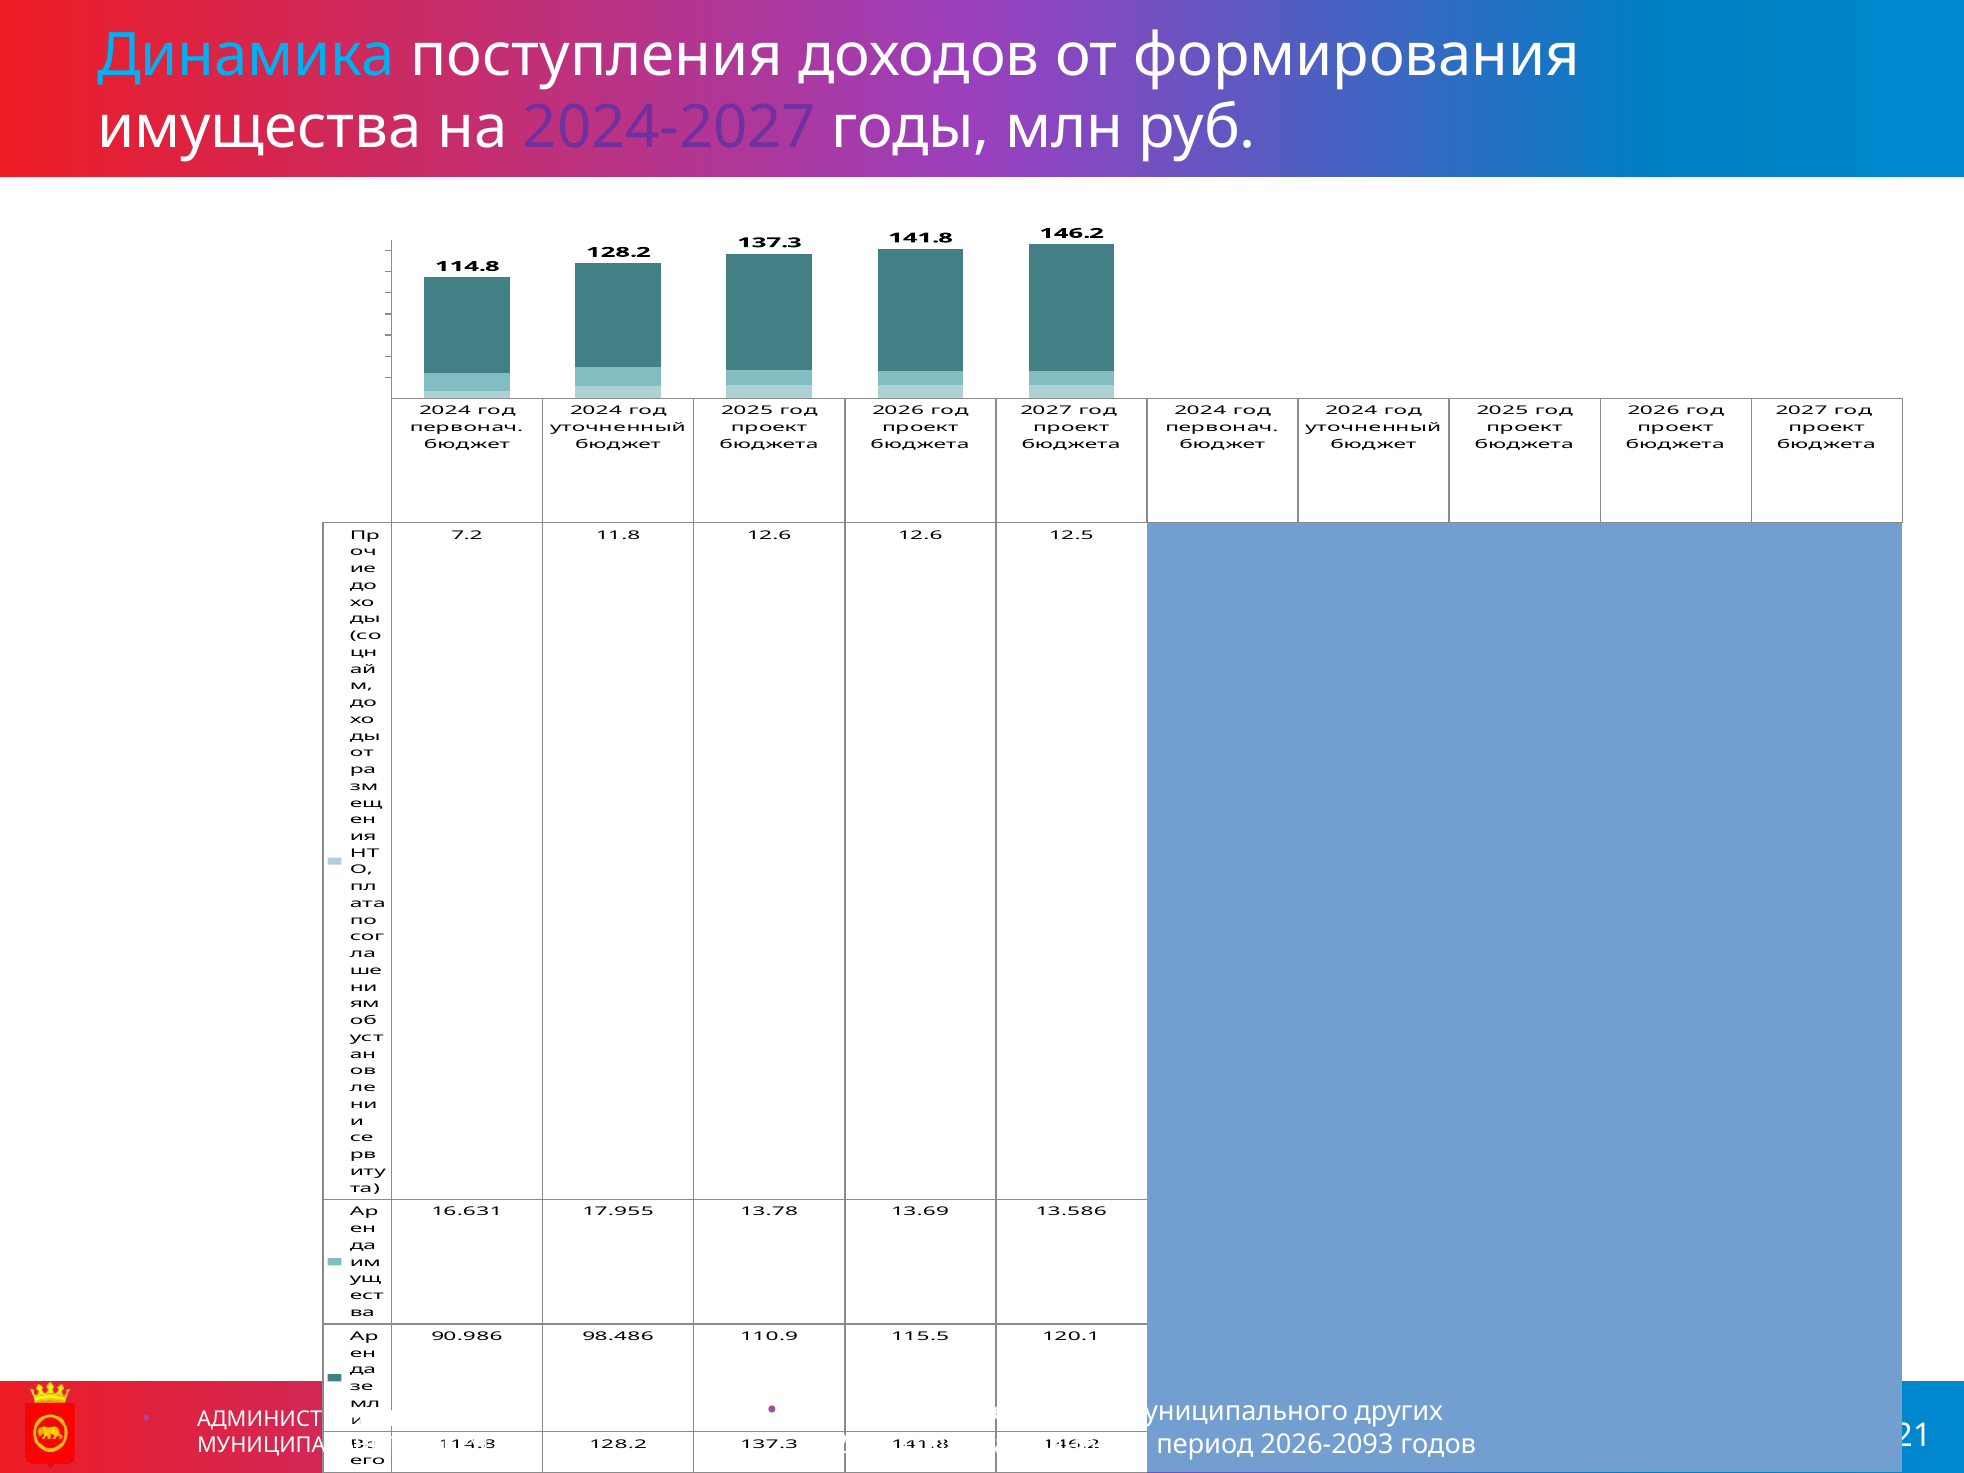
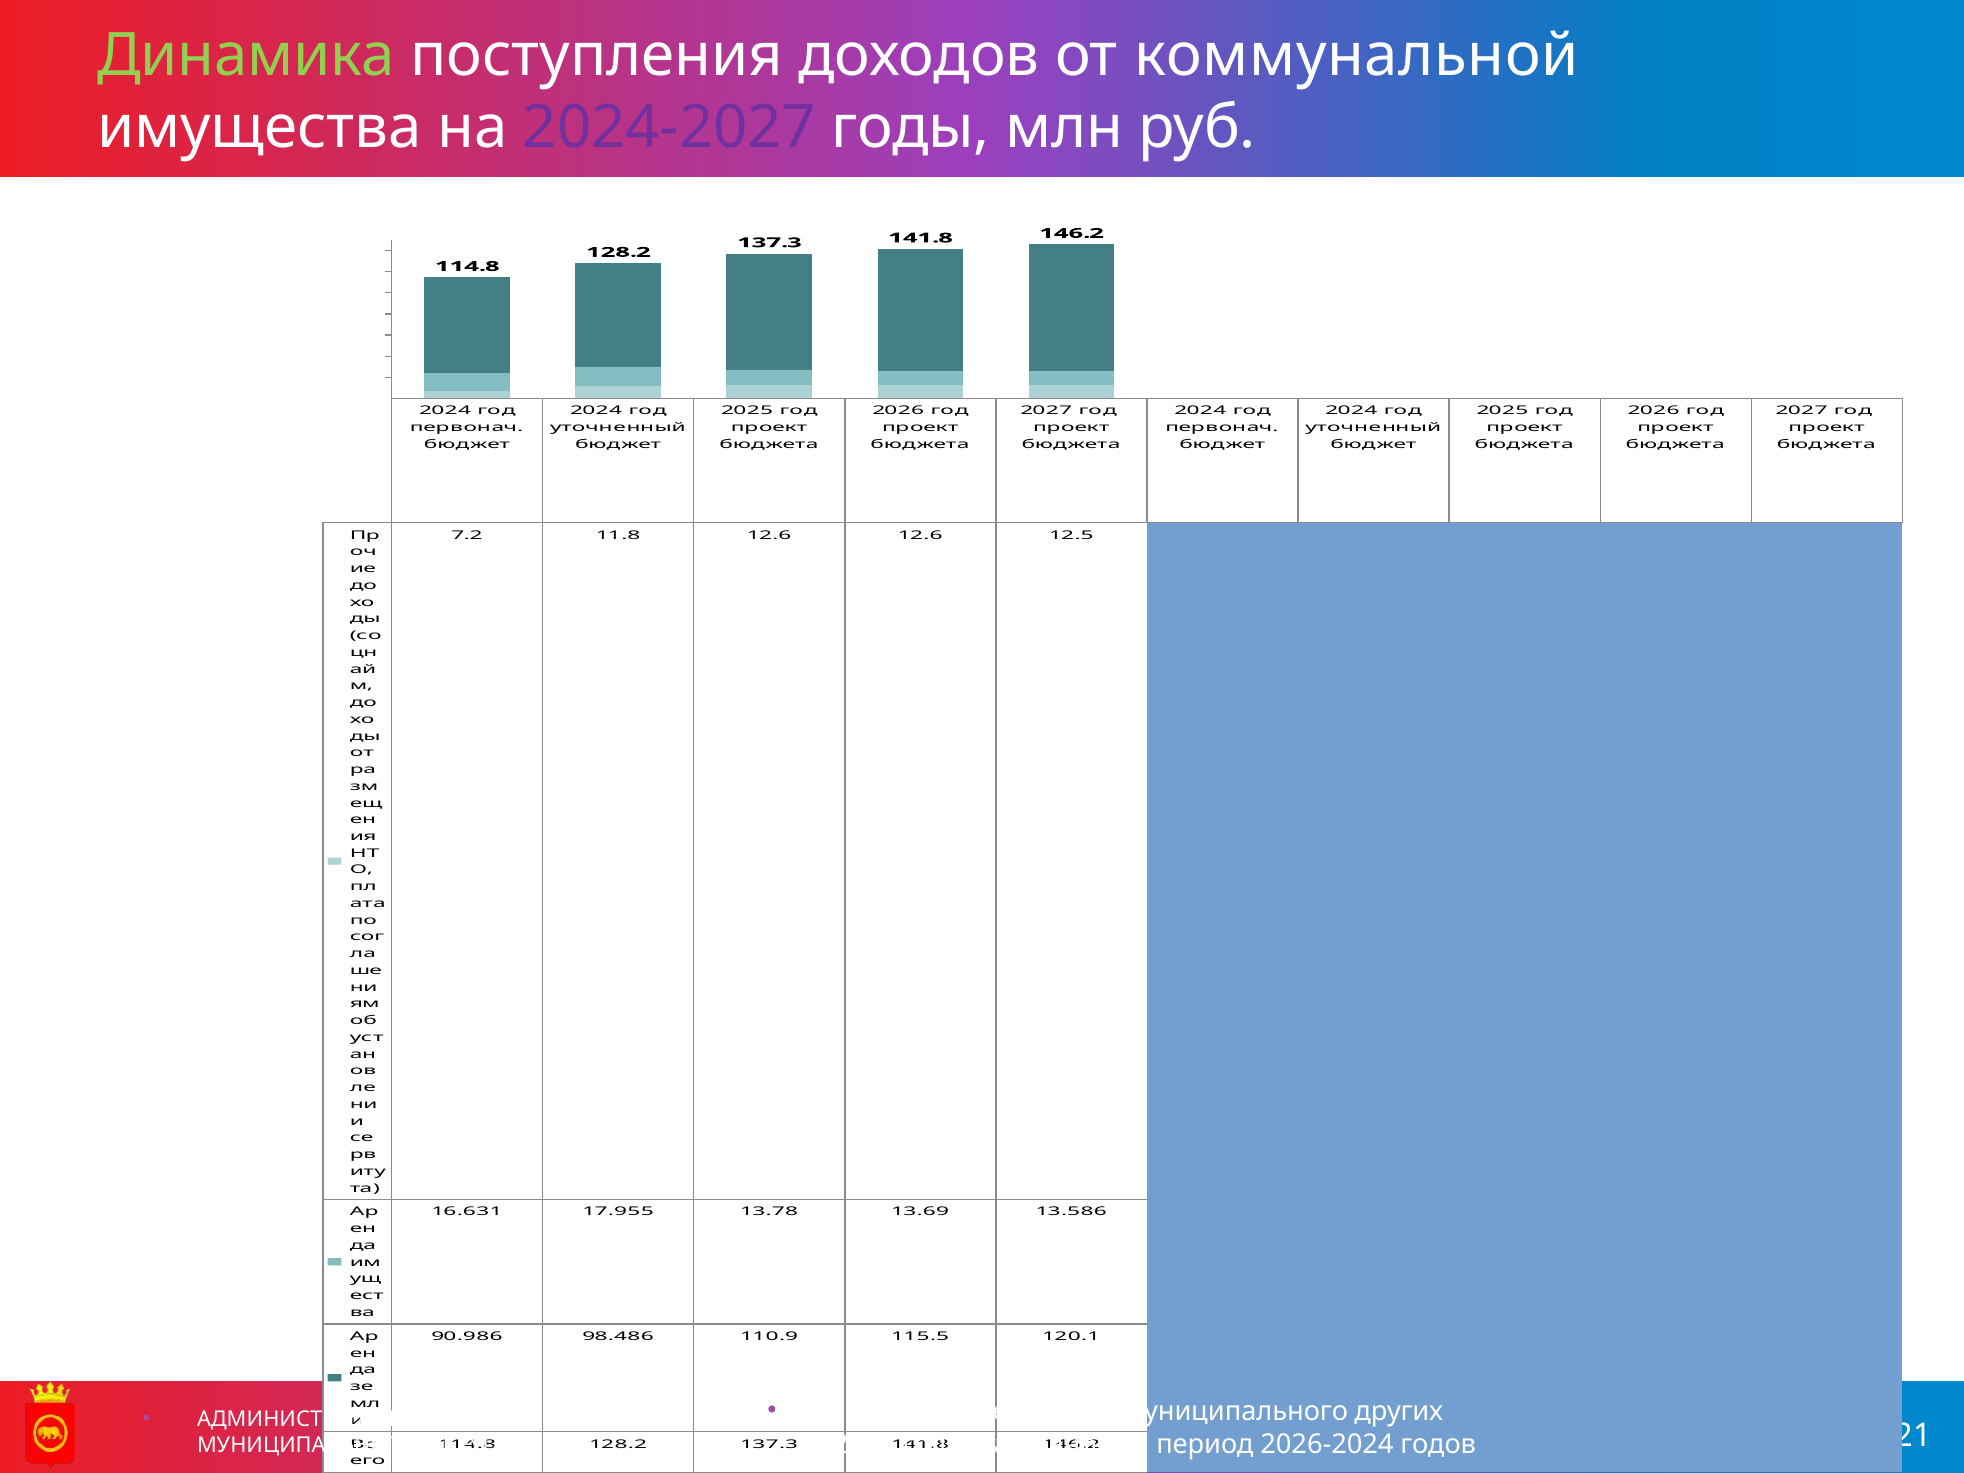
Динамика colour: light blue -> light green
формирования: формирования -> коммунальной
2026-2093: 2026-2093 -> 2026-2024
